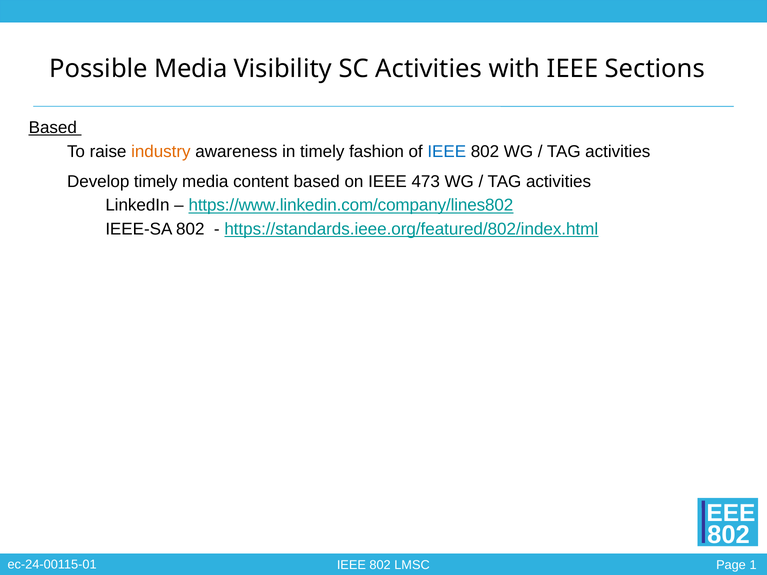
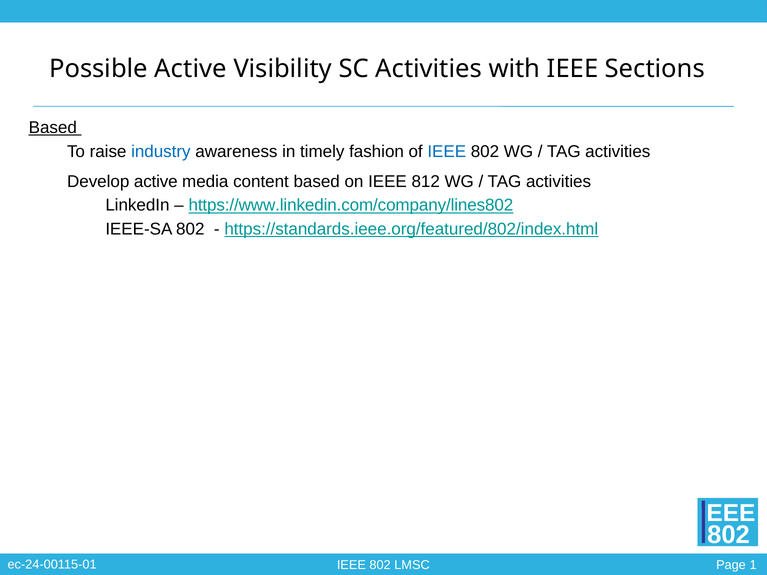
Possible Media: Media -> Active
industry colour: orange -> blue
Develop timely: timely -> active
473: 473 -> 812
